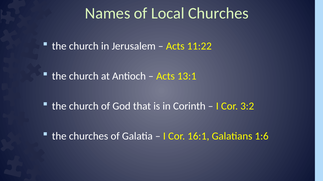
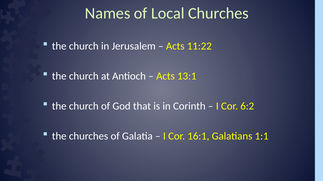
3:2: 3:2 -> 6:2
1:6: 1:6 -> 1:1
